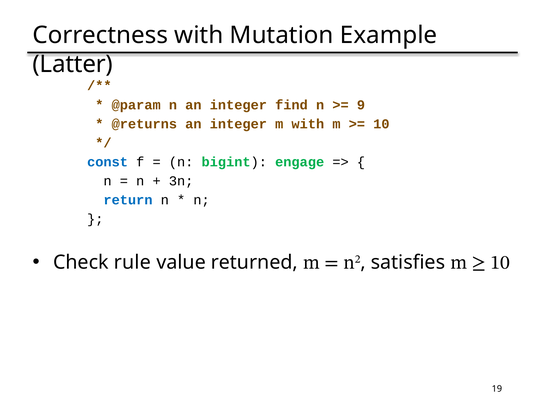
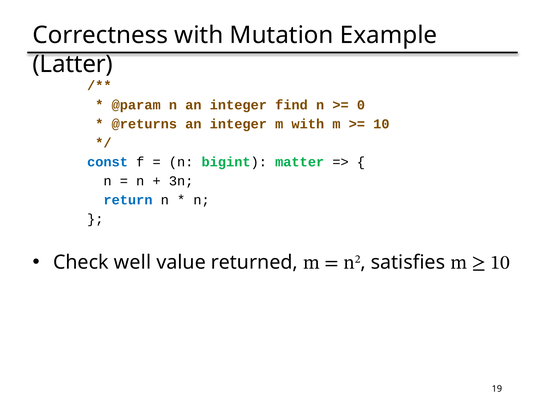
9: 9 -> 0
engage: engage -> matter
rule: rule -> well
